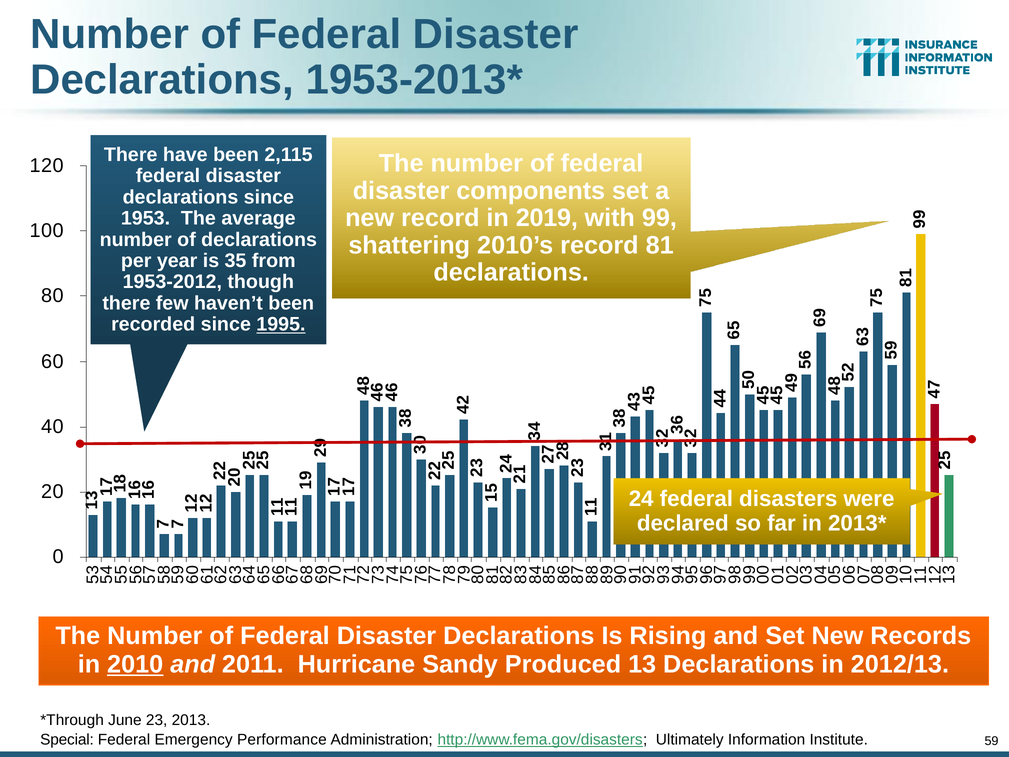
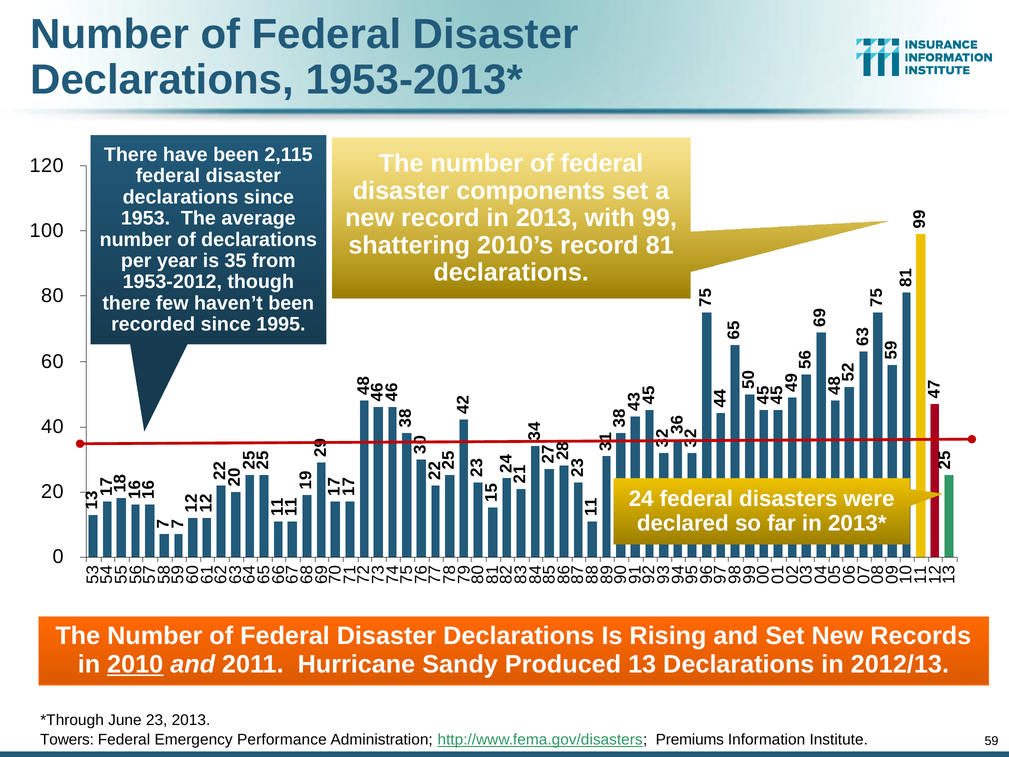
in 2019: 2019 -> 2013
1995 underline: present -> none
Special: Special -> Towers
Ultimately: Ultimately -> Premiums
